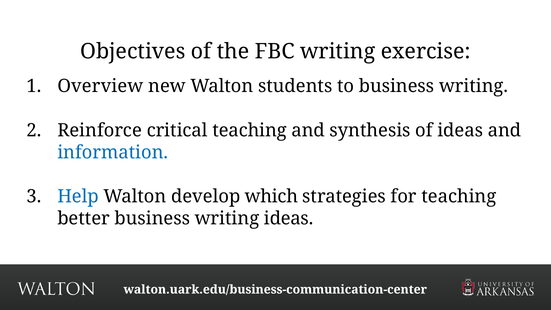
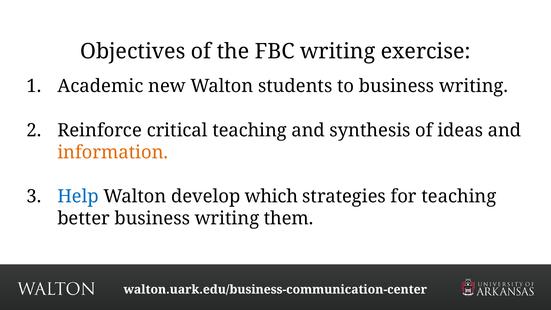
Overview: Overview -> Academic
information colour: blue -> orange
writing ideas: ideas -> them
